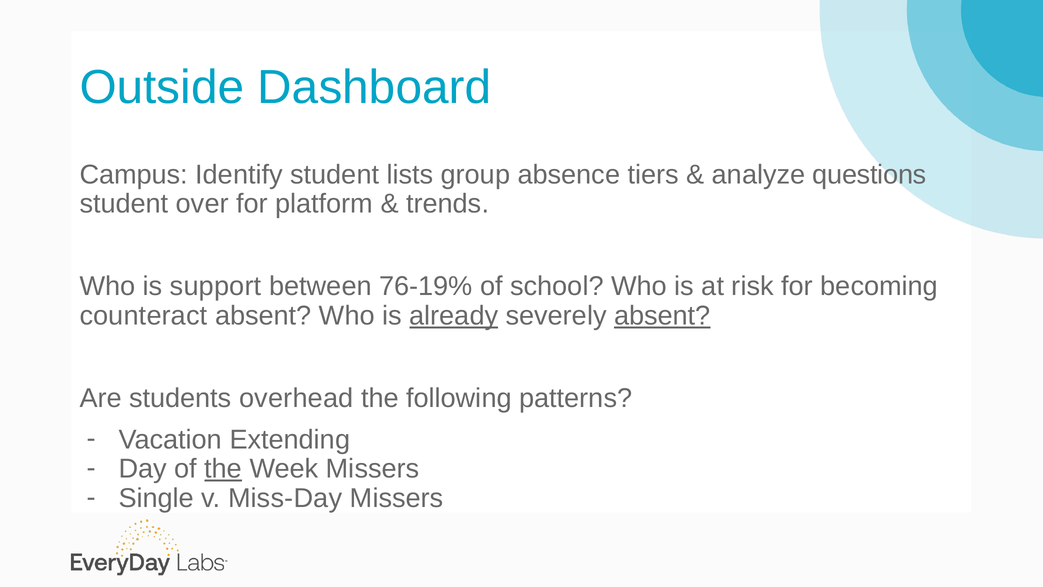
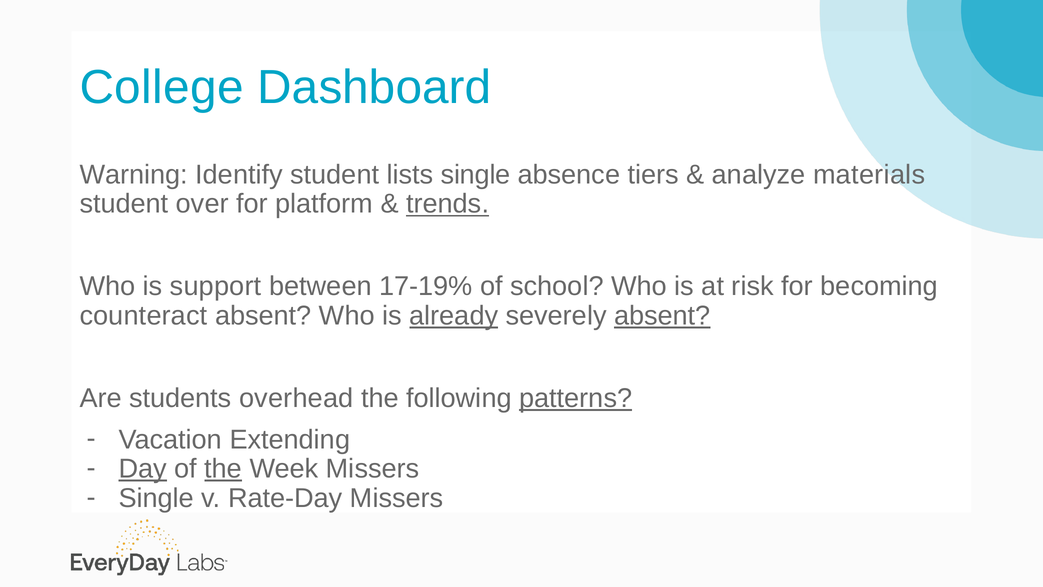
Outside: Outside -> College
Campus: Campus -> Warning
lists group: group -> single
questions: questions -> materials
trends underline: none -> present
76-19%: 76-19% -> 17-19%
patterns underline: none -> present
Day underline: none -> present
Miss-Day: Miss-Day -> Rate-Day
